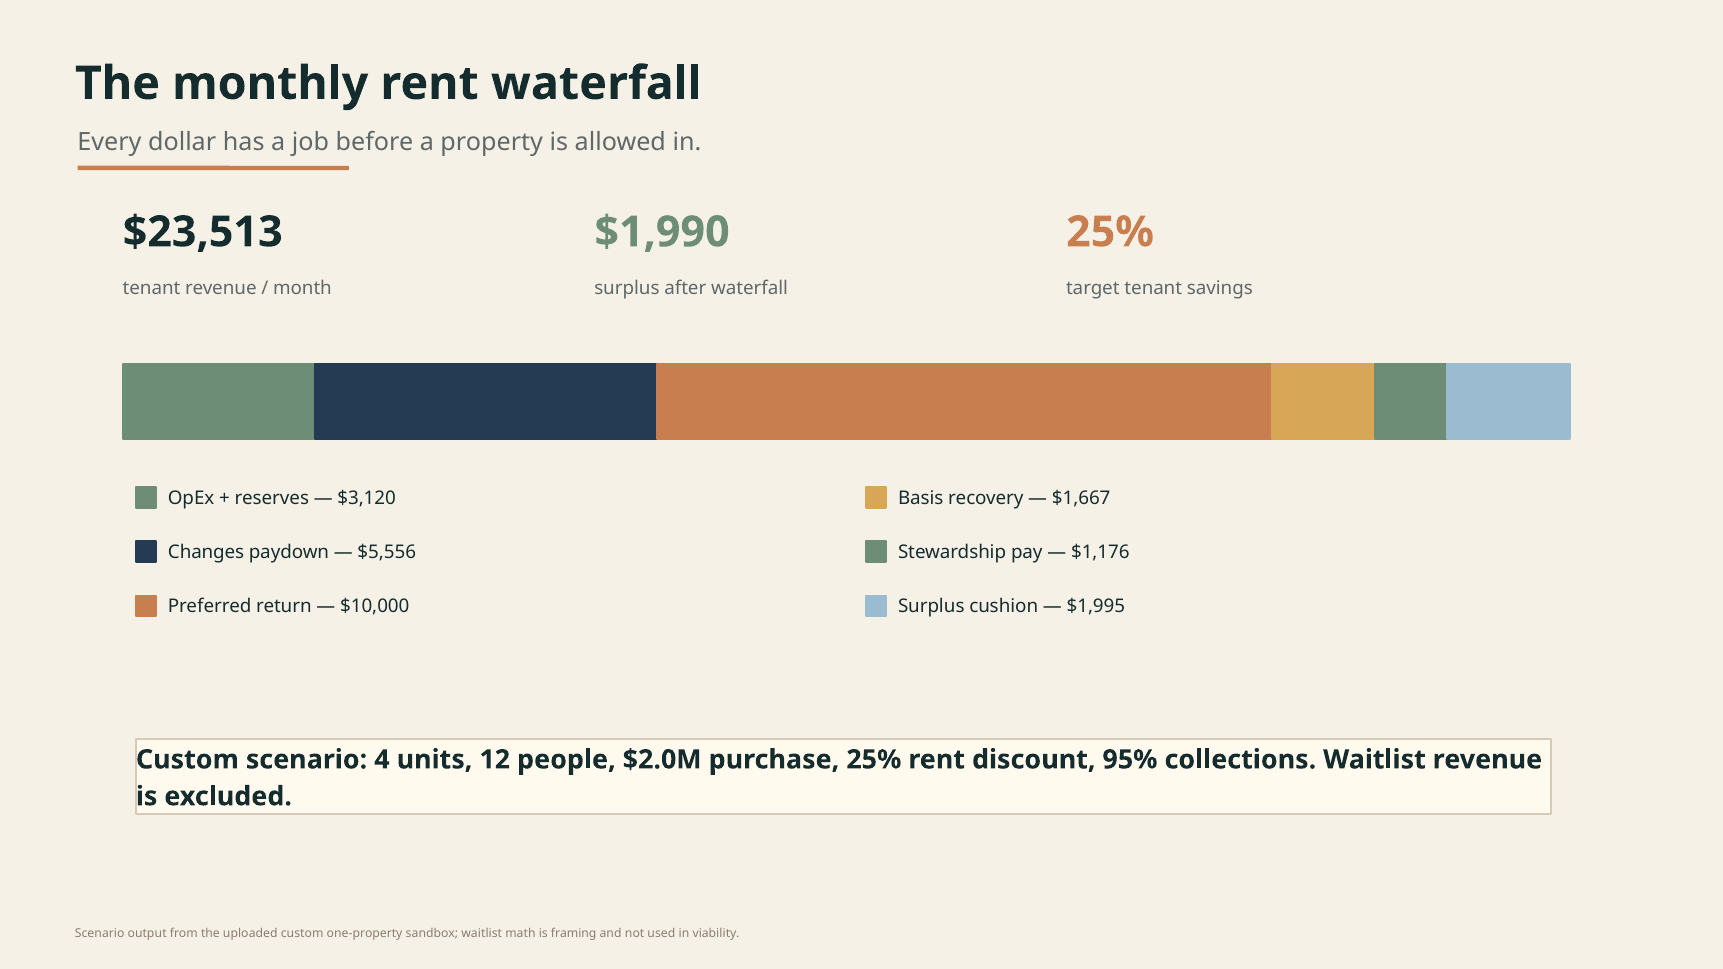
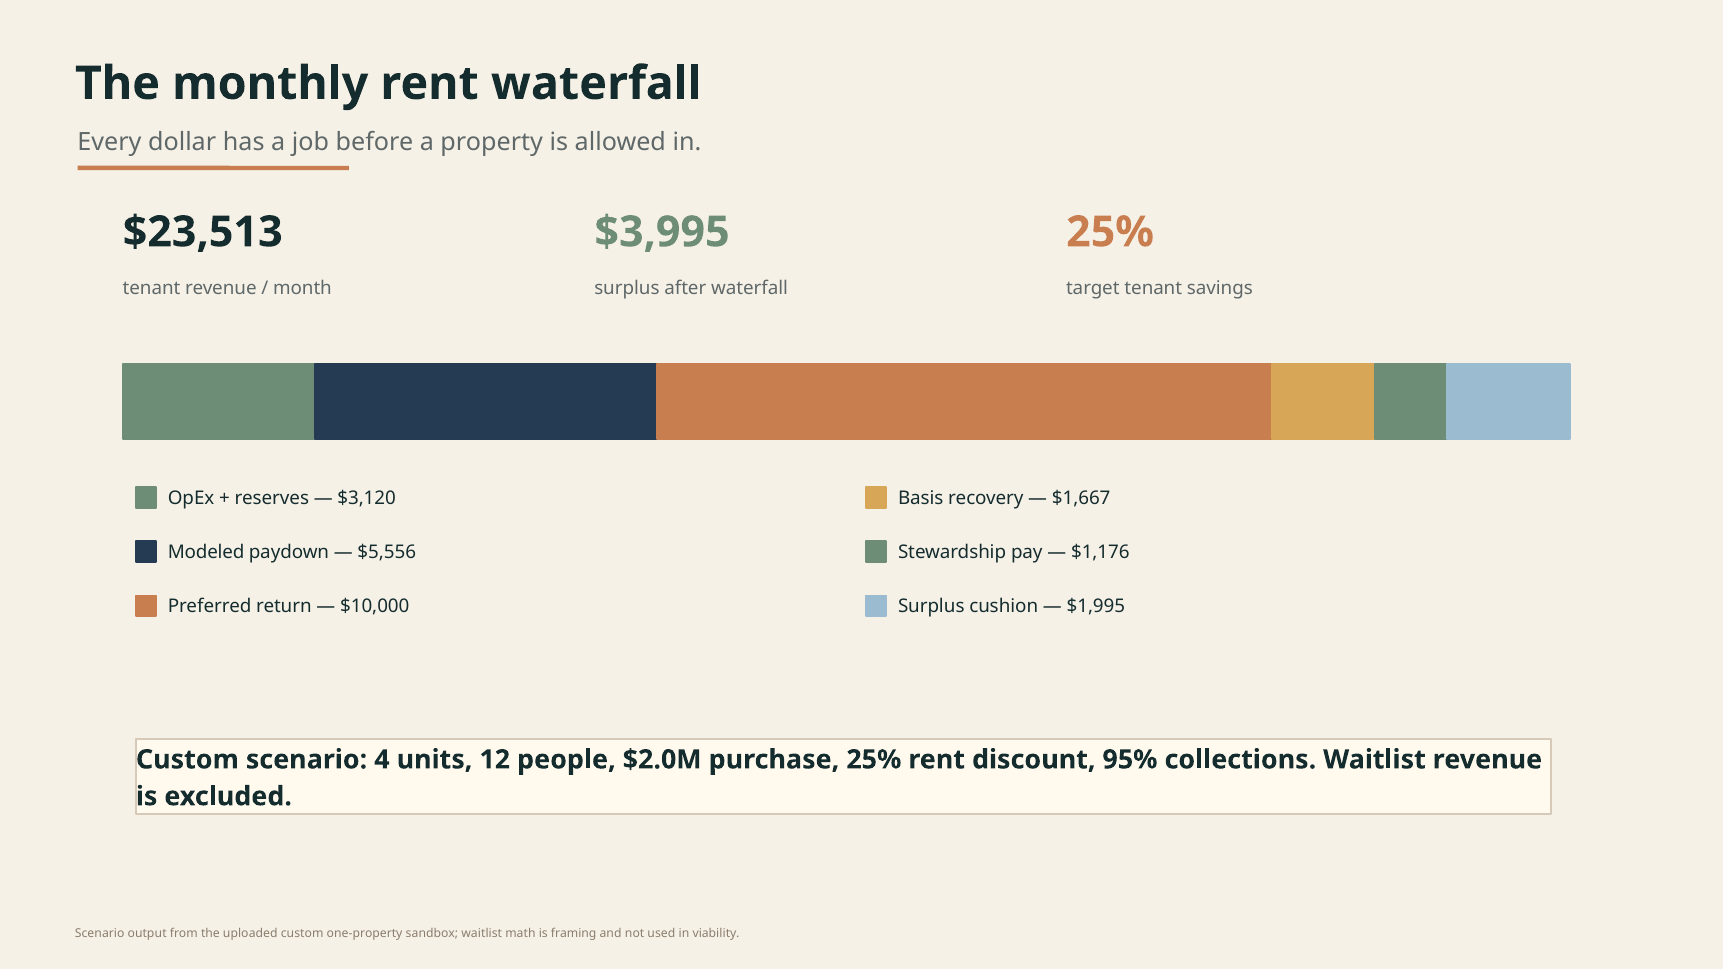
$1,990: $1,990 -> $3,995
Changes: Changes -> Modeled
